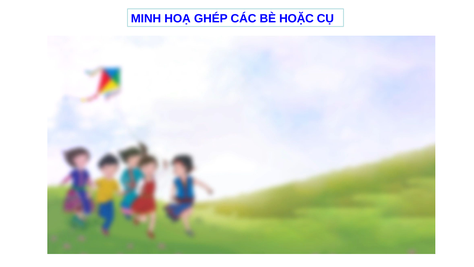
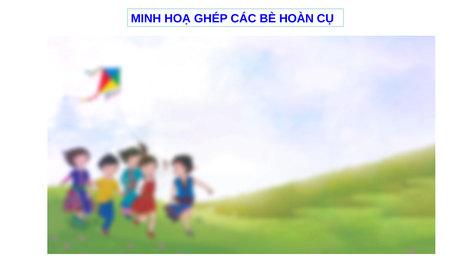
HOẶC: HOẶC -> HOÀN
